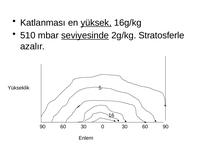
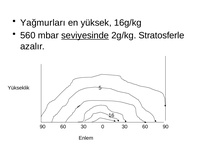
Katlanması: Katlanması -> Yağmurları
yüksek underline: present -> none
510: 510 -> 560
